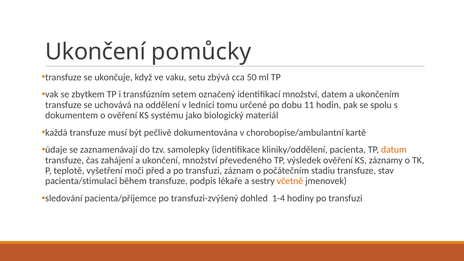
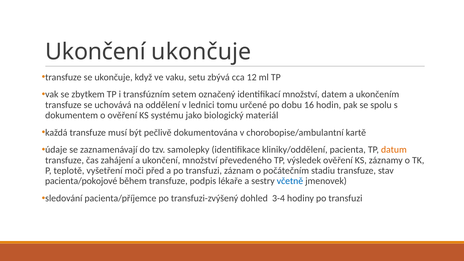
Ukončení pomůcky: pomůcky -> ukončuje
50: 50 -> 12
11: 11 -> 16
pacienta/stimulaci: pacienta/stimulaci -> pacienta/pokojové
včetně colour: orange -> blue
1-4: 1-4 -> 3-4
